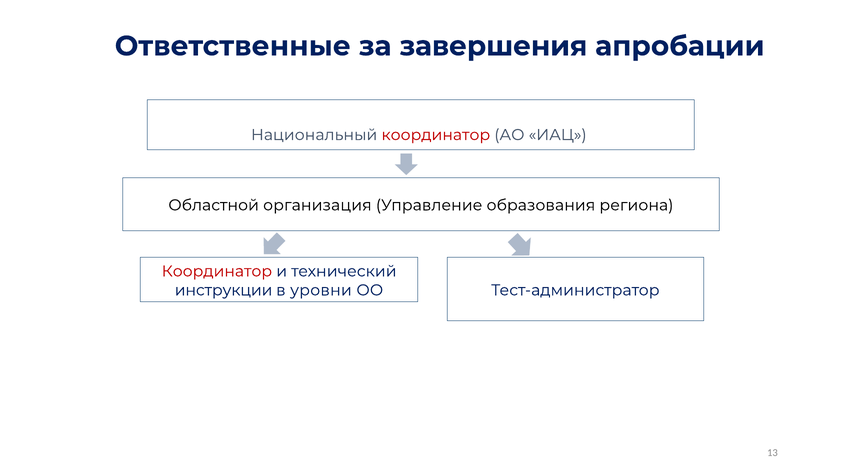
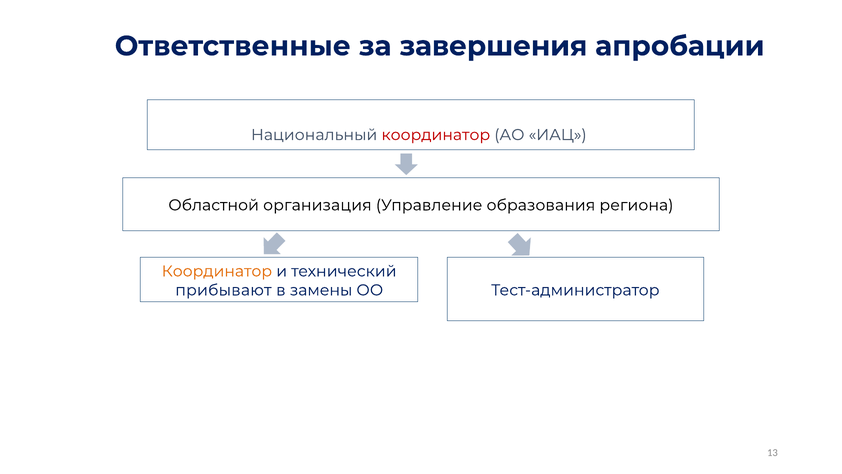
Координатор at (217, 271) colour: red -> orange
инструкции: инструкции -> прибывают
уровни: уровни -> замены
